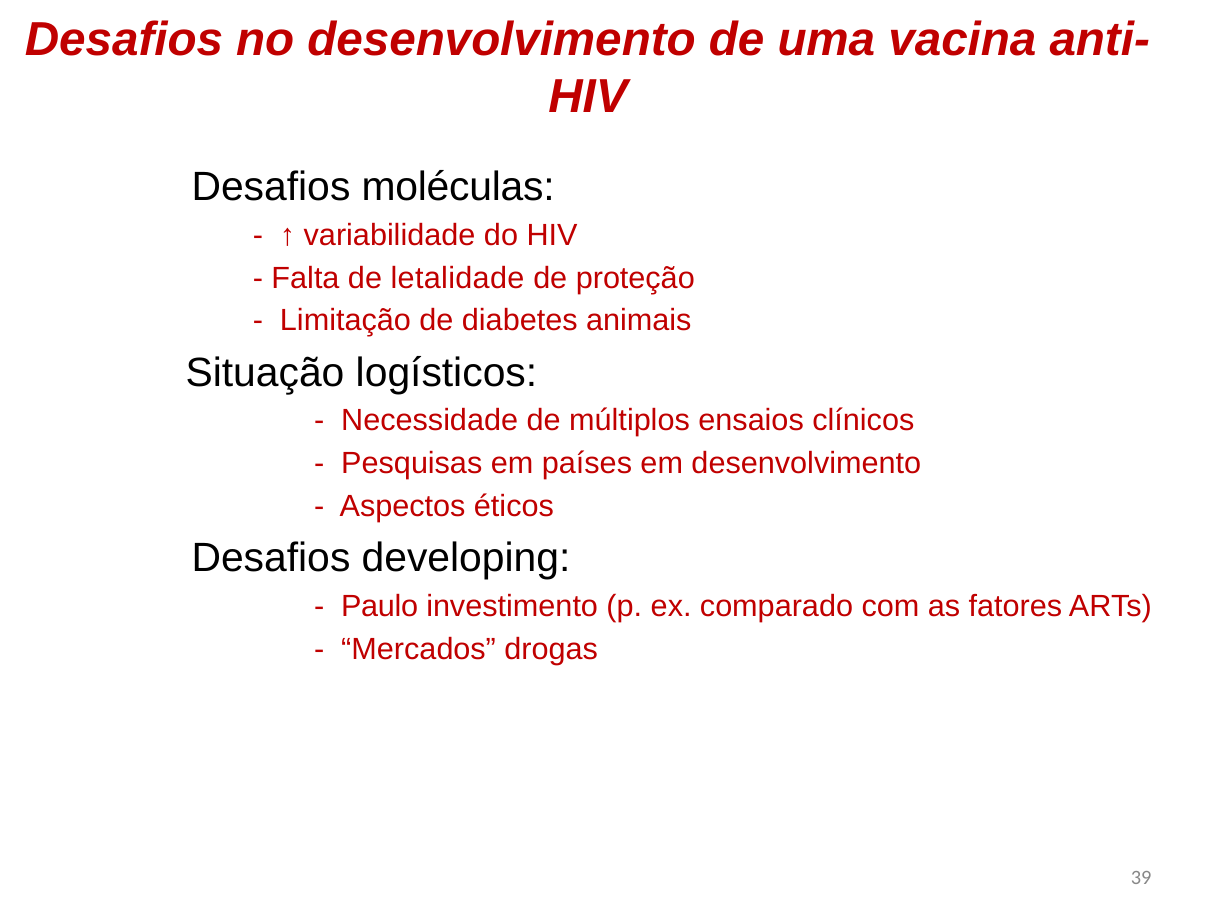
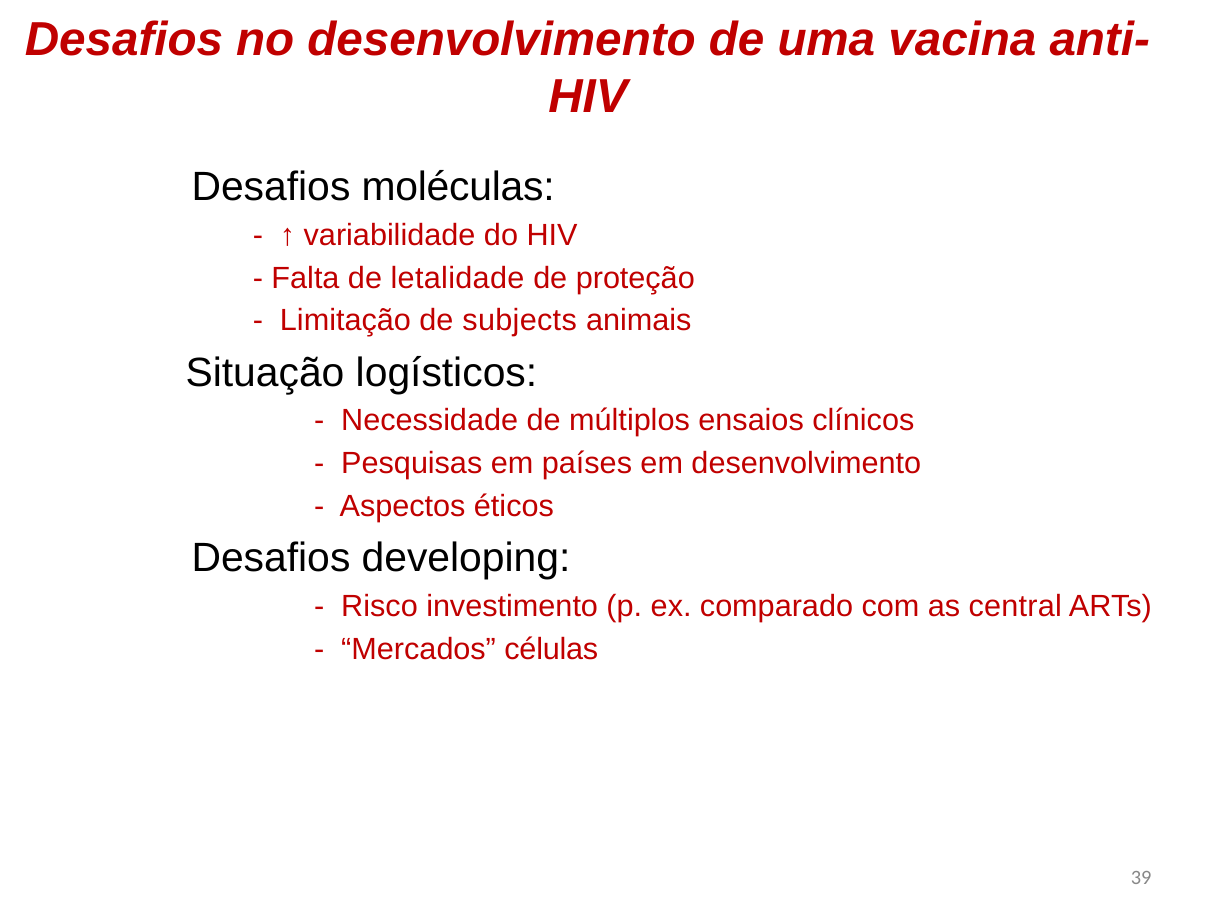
diabetes: diabetes -> subjects
Paulo: Paulo -> Risco
fatores: fatores -> central
drogas: drogas -> células
